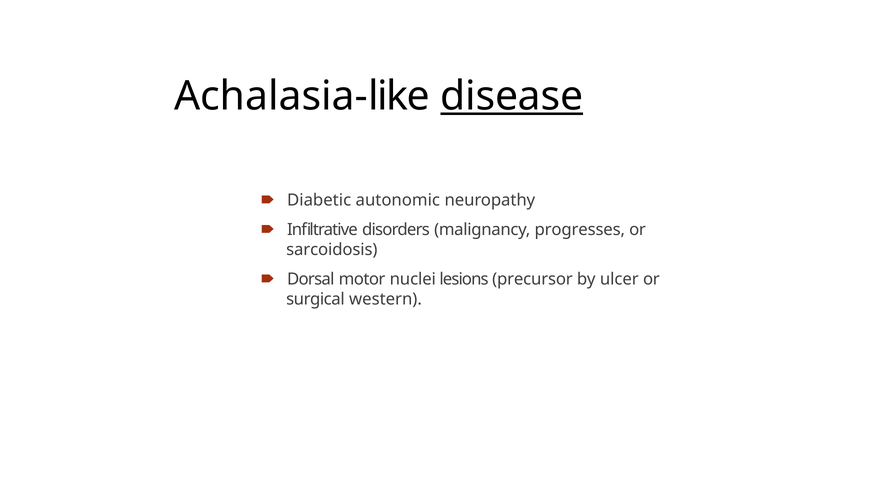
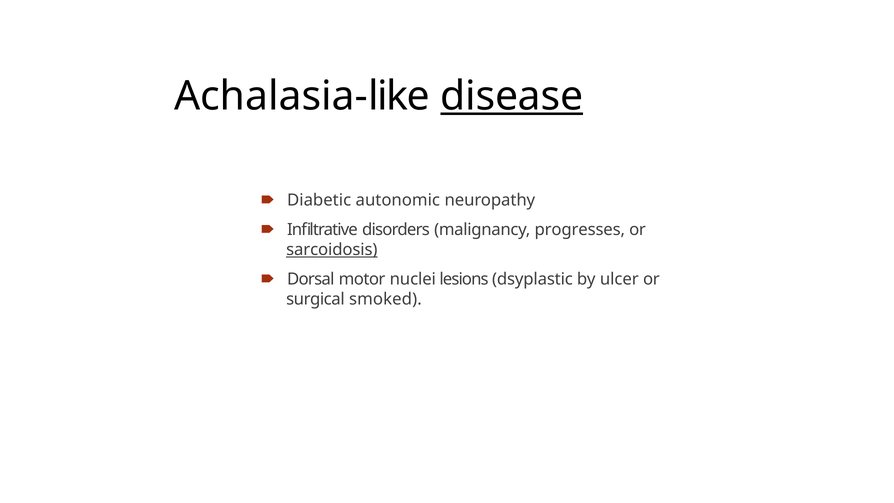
sarcoidosis underline: none -> present
precursor: precursor -> dsyplastic
western: western -> smoked
